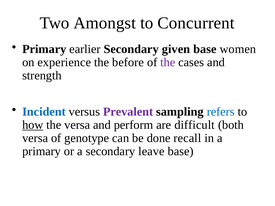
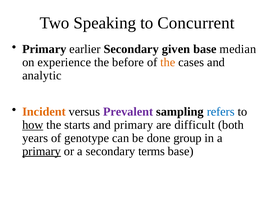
Amongst: Amongst -> Speaking
women: women -> median
the at (168, 62) colour: purple -> orange
strength: strength -> analytic
Incident colour: blue -> orange
the versa: versa -> starts
and perform: perform -> primary
versa at (35, 138): versa -> years
recall: recall -> group
primary at (42, 151) underline: none -> present
leave: leave -> terms
